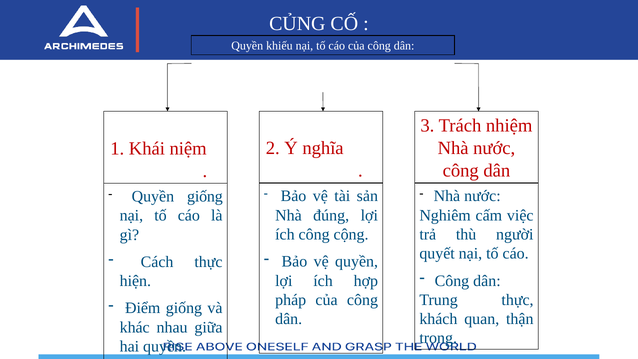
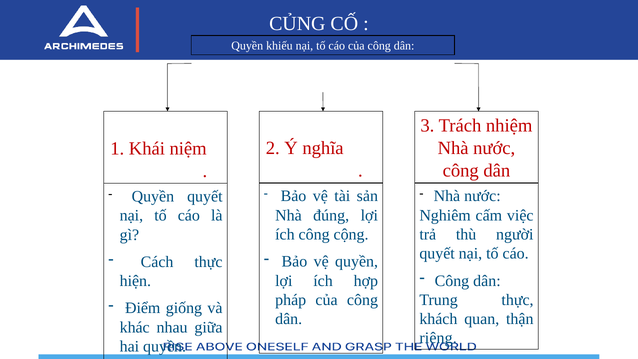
Quyền giống: giống -> quyết
trong: trong -> riêng
